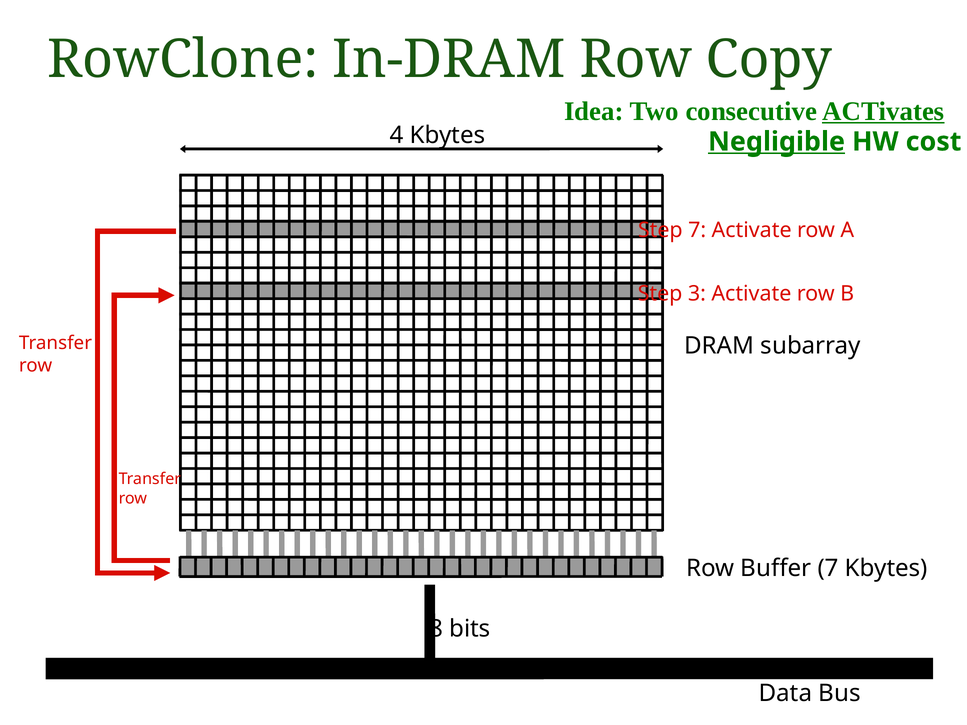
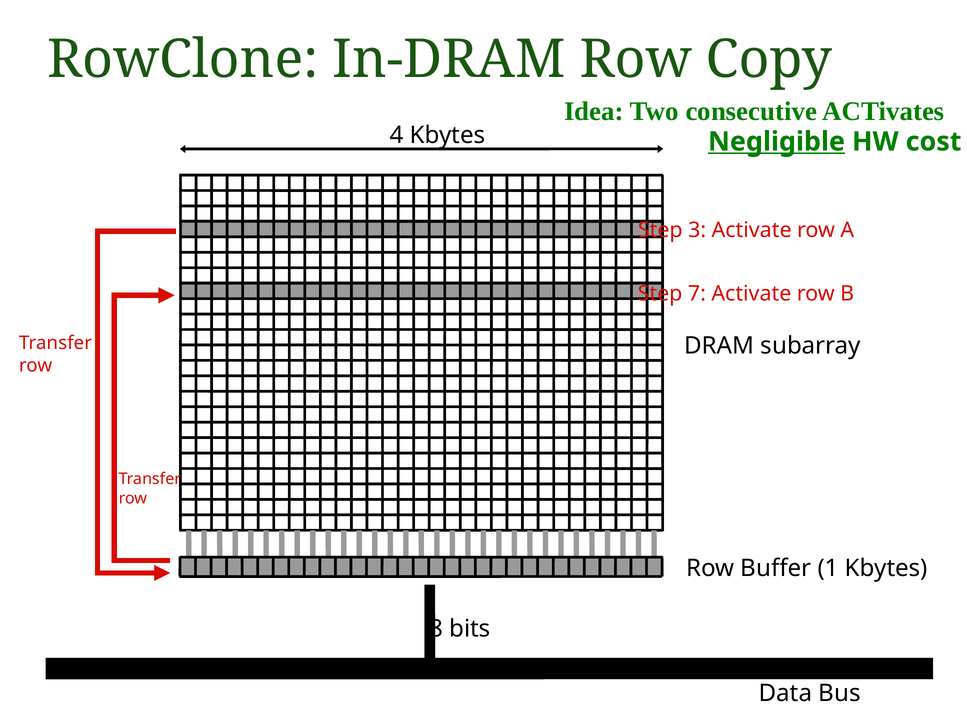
ACTivates underline: present -> none
Step 7: 7 -> 3
3: 3 -> 7
Buffer 7: 7 -> 1
